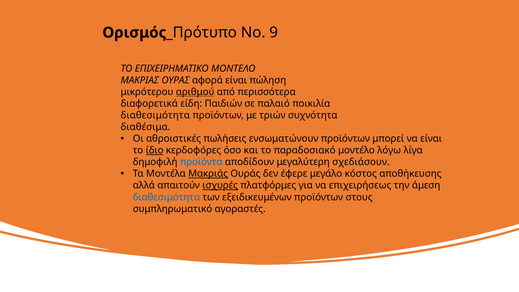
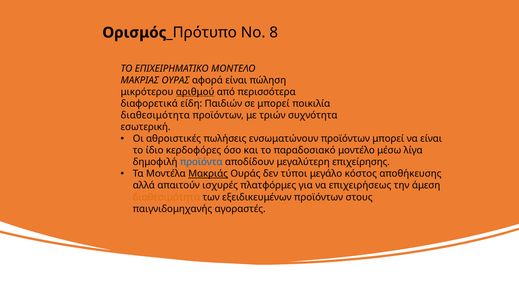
9: 9 -> 8
σε παλαιό: παλαιό -> μπορεί
διαθέσιμα: διαθέσιμα -> εσωτερική
ίδιο underline: present -> none
λόγω: λόγω -> μέσω
σχεδιάσουν: σχεδιάσουν -> επιχείρησης
έφερε: έφερε -> τύποι
ισχυρές underline: present -> none
διαθεσιμότητα at (166, 197) colour: blue -> orange
συμπληρωματικό: συμπληρωματικό -> παιγνιδομηχανής
